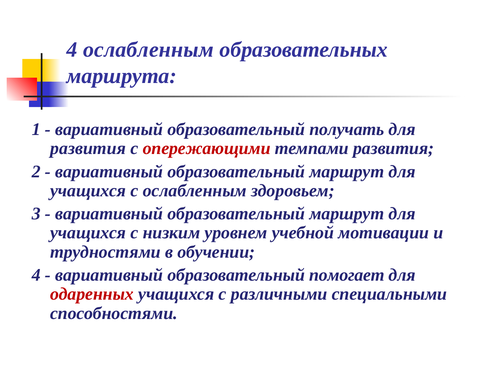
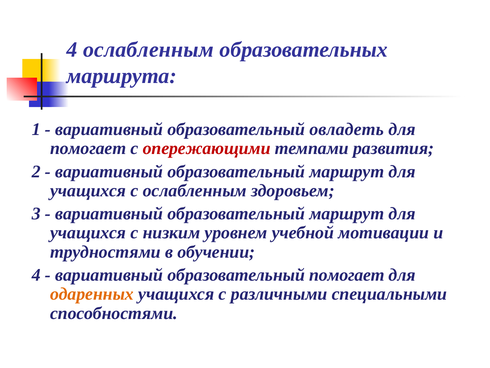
получать: получать -> овладеть
развития at (88, 148): развития -> помогает
одаренных colour: red -> orange
